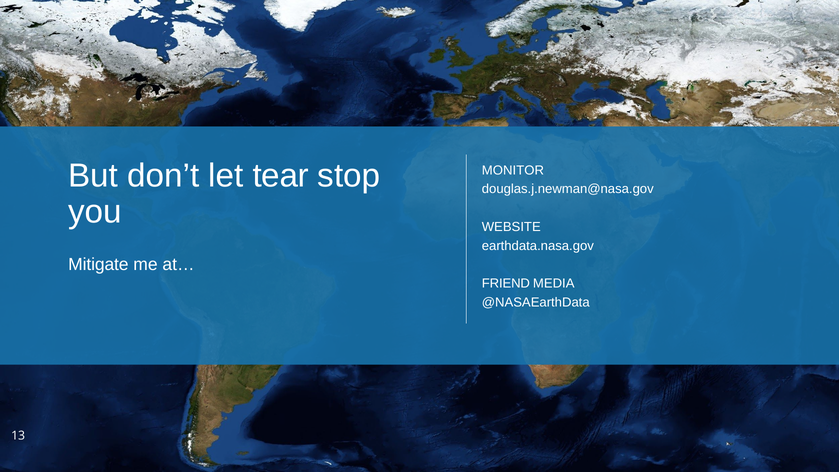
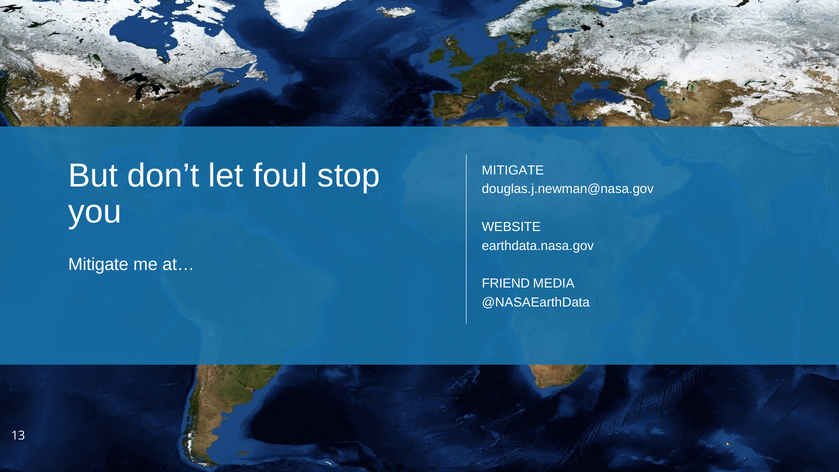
tear: tear -> foul
MONITOR at (513, 170): MONITOR -> MITIGATE
